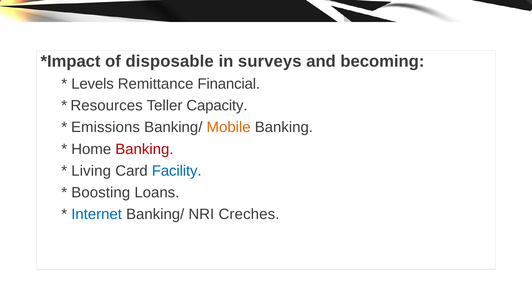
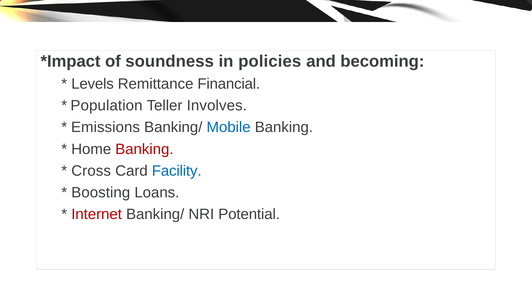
disposable: disposable -> soundness
surveys: surveys -> policies
Resources: Resources -> Population
Capacity: Capacity -> Involves
Mobile colour: orange -> blue
Living: Living -> Cross
Internet colour: blue -> red
Creches: Creches -> Potential
